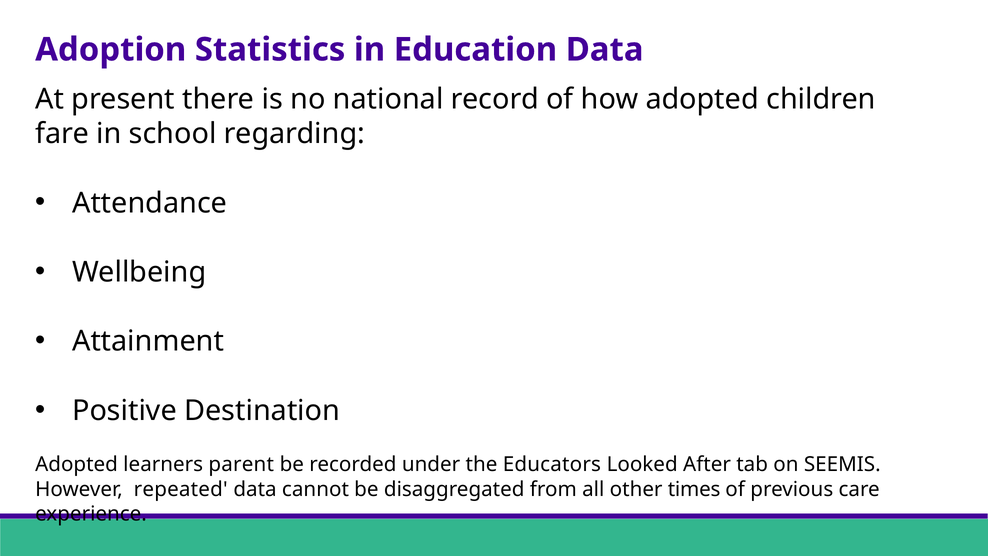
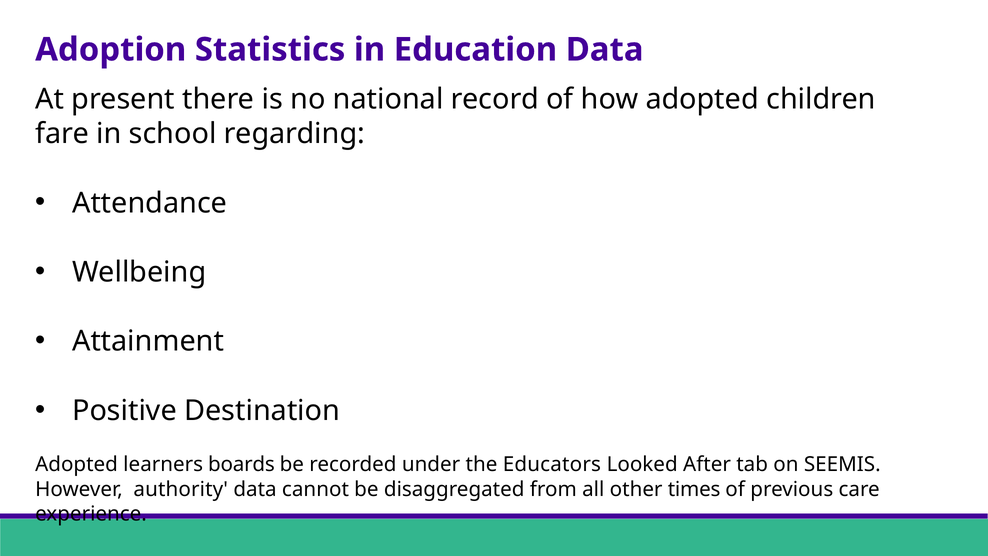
parent: parent -> boards
repeated: repeated -> authority
